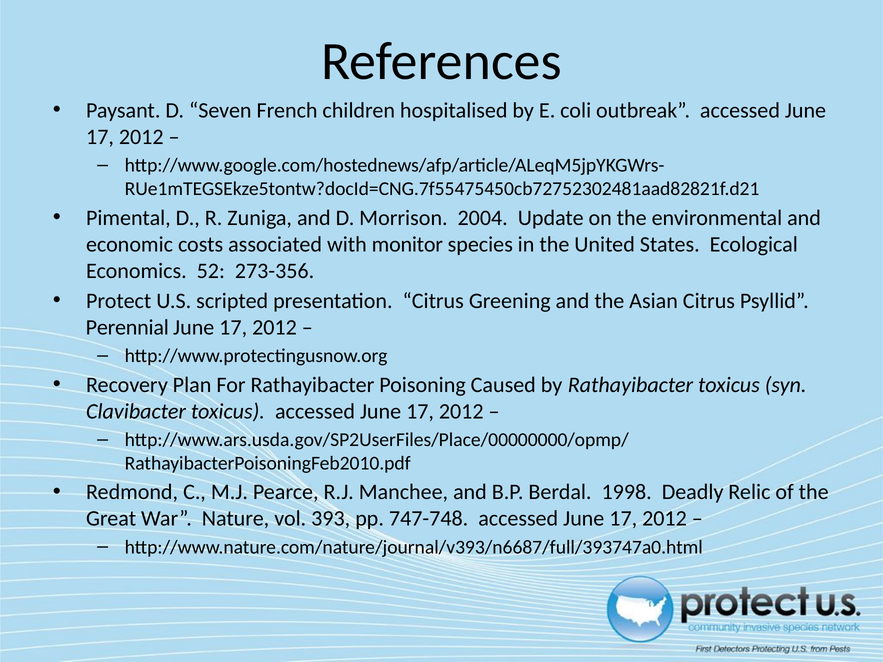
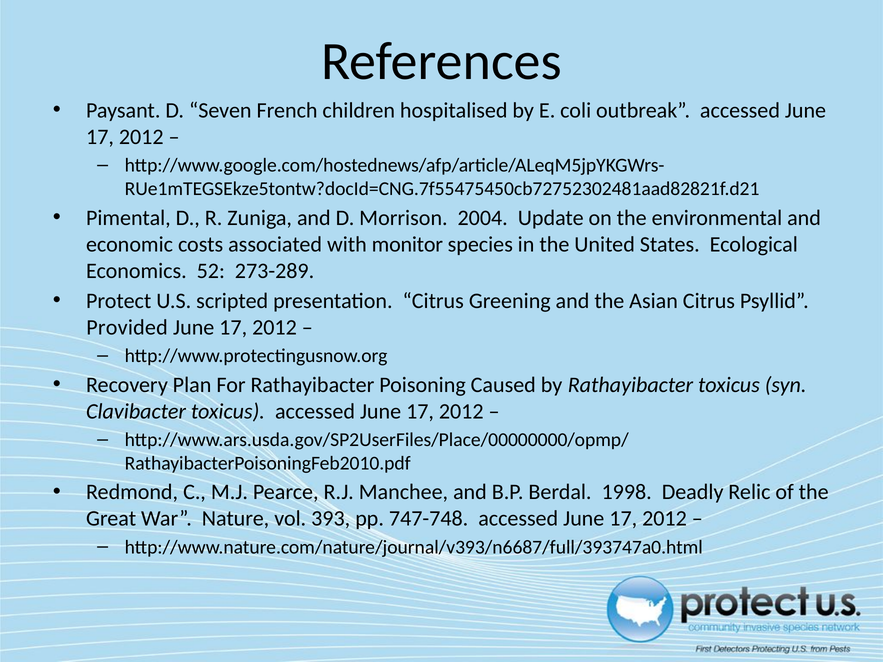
273-356: 273-356 -> 273-289
Perennial: Perennial -> Provided
